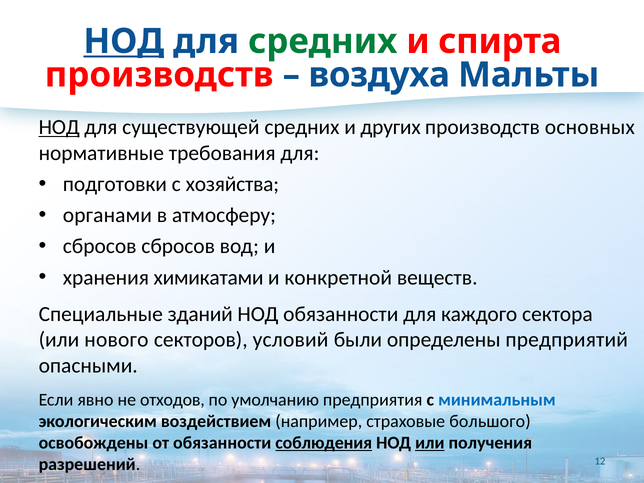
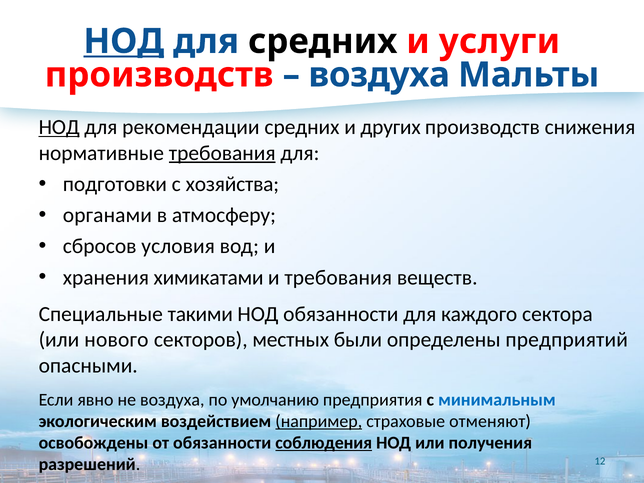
средних at (323, 41) colour: green -> black
спирта: спирта -> услуги
существующей: существующей -> рекомендации
основных: основных -> снижения
требования at (222, 153) underline: none -> present
сбросов сбросов: сбросов -> условия
и конкретной: конкретной -> требования
зданий: зданий -> такими
условий: условий -> местных
не отходов: отходов -> воздуха
например underline: none -> present
большого: большого -> отменяют
или at (430, 443) underline: present -> none
